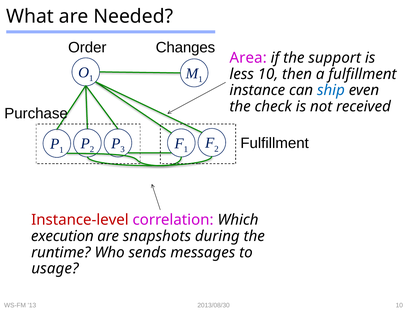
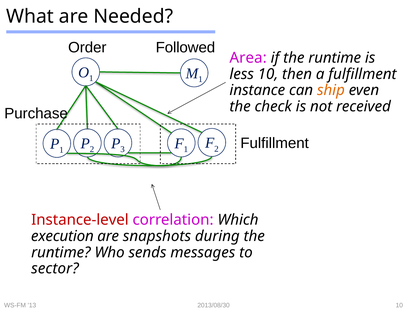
Changes: Changes -> Followed
if the support: support -> runtime
ship colour: blue -> orange
usage: usage -> sector
